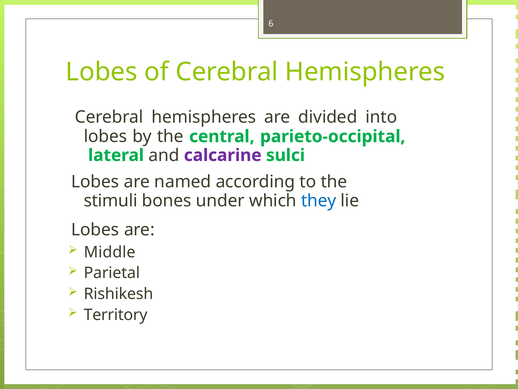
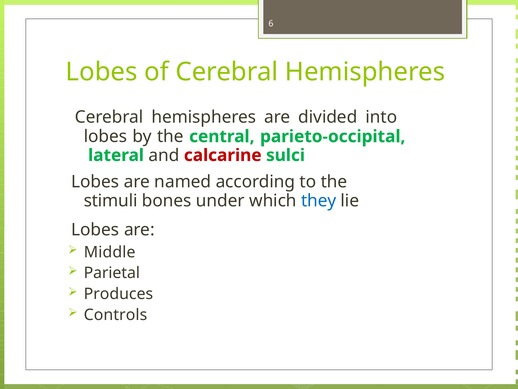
calcarine colour: purple -> red
Rishikesh: Rishikesh -> Produces
Territory: Territory -> Controls
